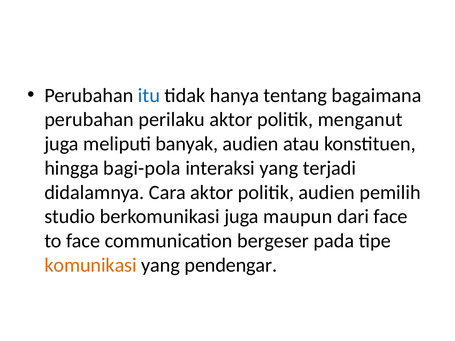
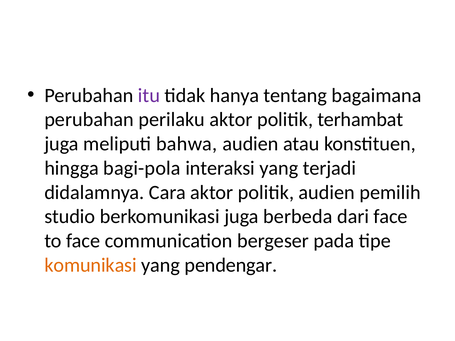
itu colour: blue -> purple
menganut: menganut -> terhambat
banyak: banyak -> bahwa
maupun: maupun -> berbeda
